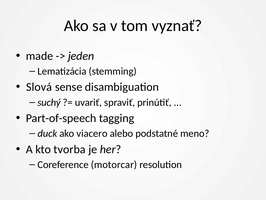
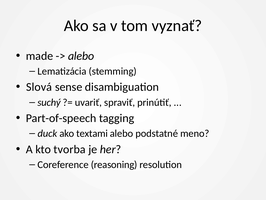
jeden at (81, 56): jeden -> alebo
viacero: viacero -> textami
motorcar: motorcar -> reasoning
